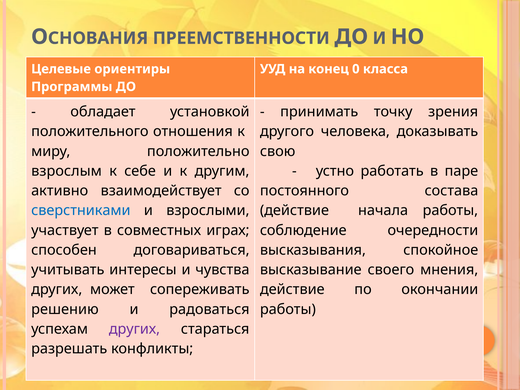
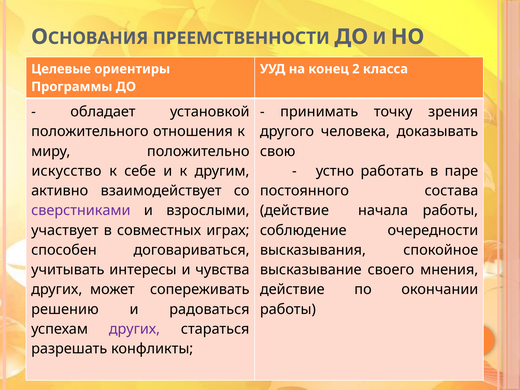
0: 0 -> 2
взрослым: взрослым -> искусство
сверстниками colour: blue -> purple
